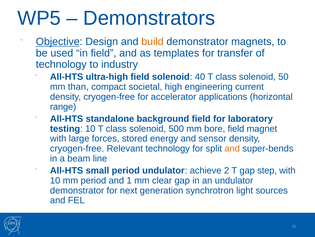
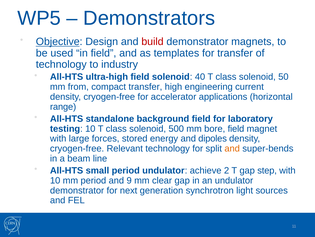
build colour: orange -> red
than: than -> from
compact societal: societal -> transfer
sensor: sensor -> dipoles
1: 1 -> 9
